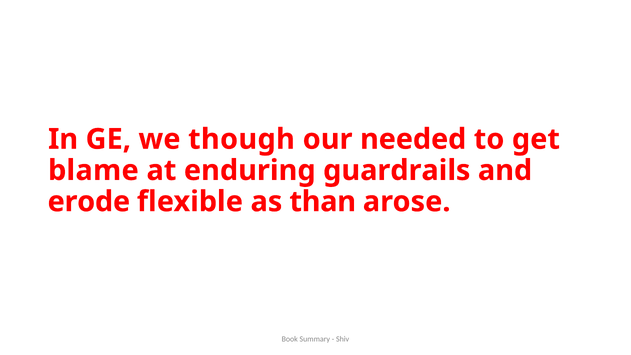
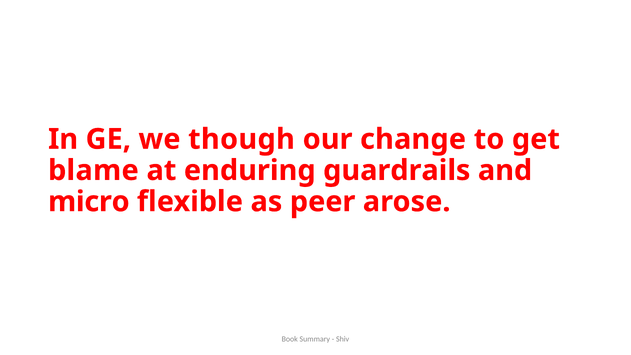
needed: needed -> change
erode: erode -> micro
than: than -> peer
